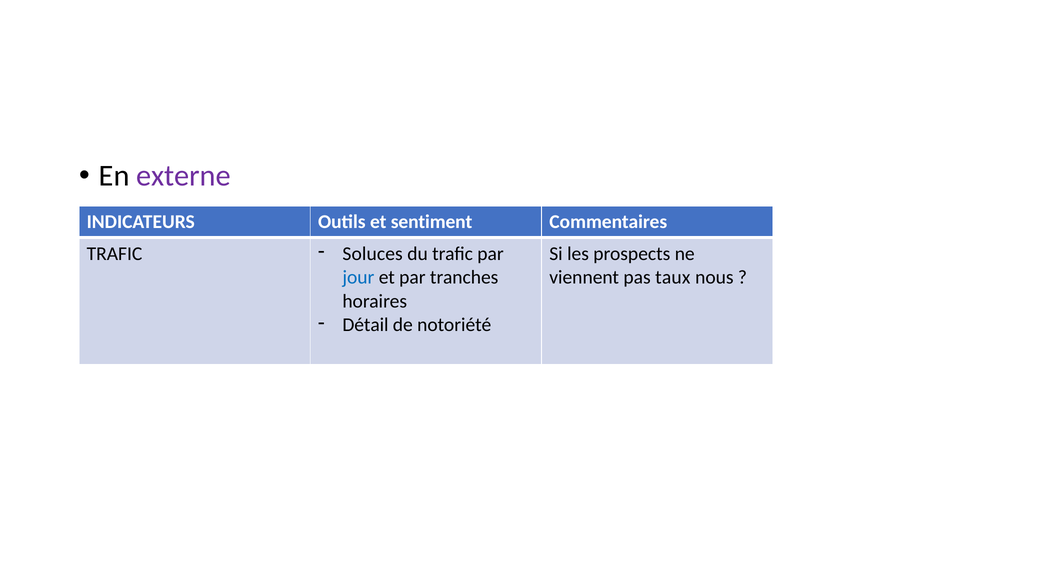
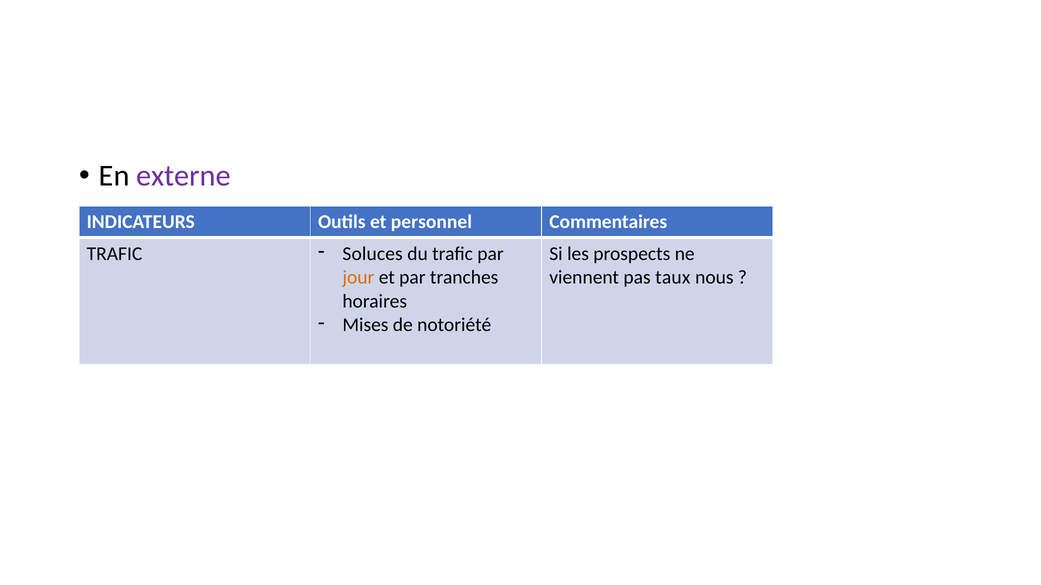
sentiment: sentiment -> personnel
jour colour: blue -> orange
Détail: Détail -> Mises
